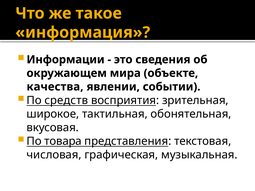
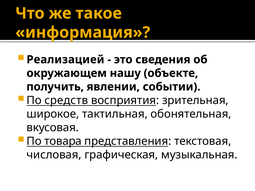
Информации: Информации -> Реализацией
мира: мира -> нашу
качества: качества -> получить
